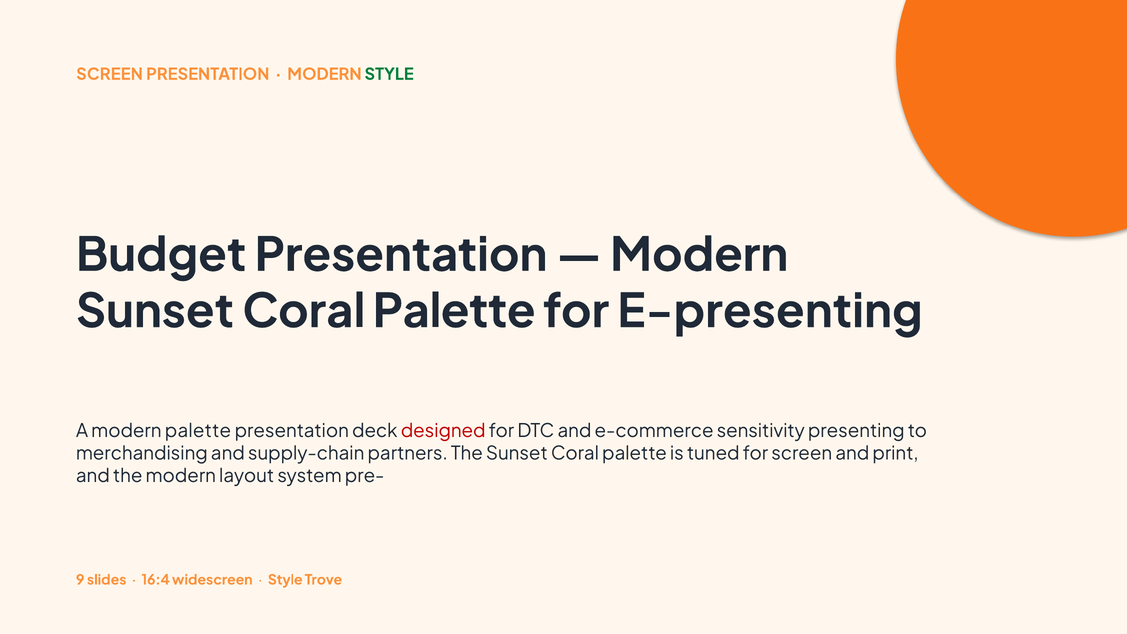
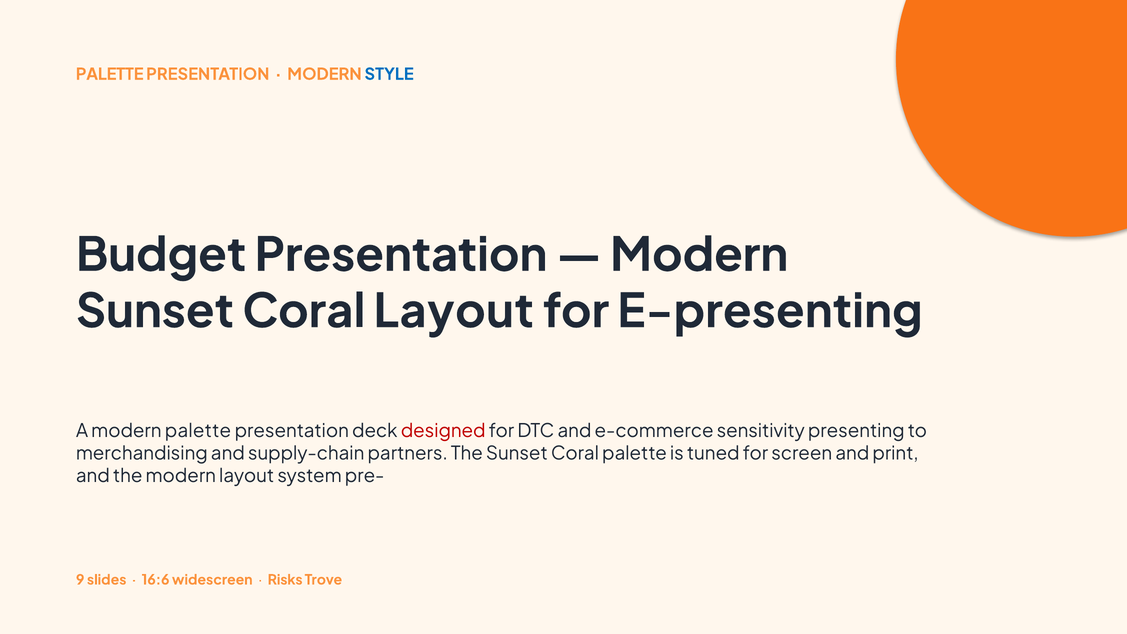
SCREEN at (109, 74): SCREEN -> PALETTE
STYLE at (389, 74) colour: green -> blue
Palette at (454, 312): Palette -> Layout
16:4: 16:4 -> 16:6
Style at (285, 580): Style -> Risks
